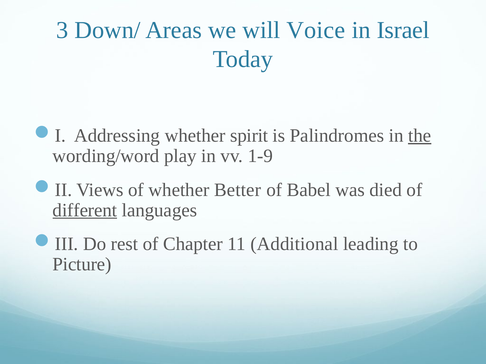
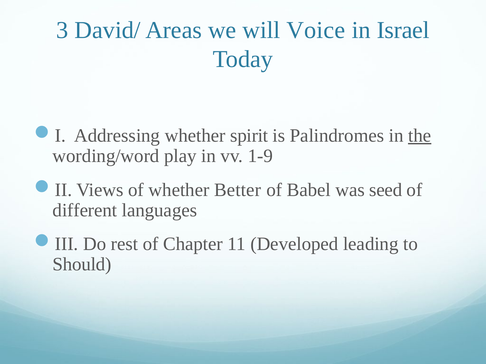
Down/: Down/ -> David/
died: died -> seed
different underline: present -> none
Additional: Additional -> Developed
Picture: Picture -> Should
